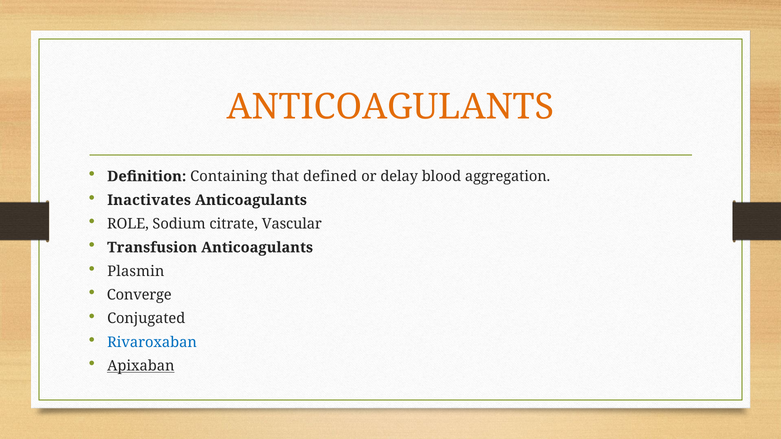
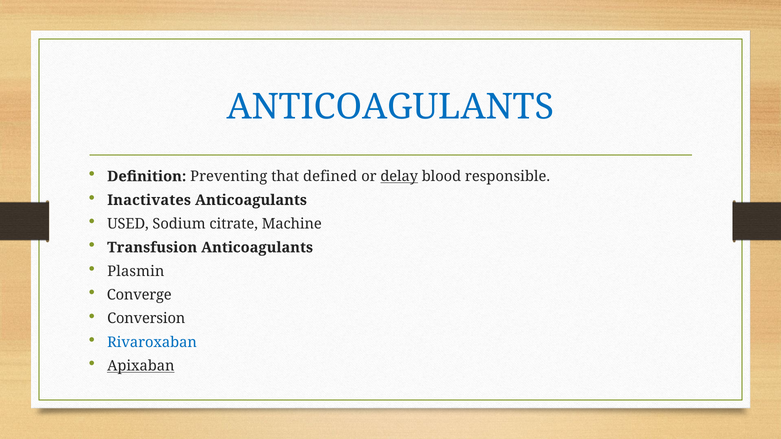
ANTICOAGULANTS at (390, 107) colour: orange -> blue
Containing: Containing -> Preventing
delay underline: none -> present
aggregation: aggregation -> responsible
ROLE: ROLE -> USED
Vascular: Vascular -> Machine
Conjugated: Conjugated -> Conversion
